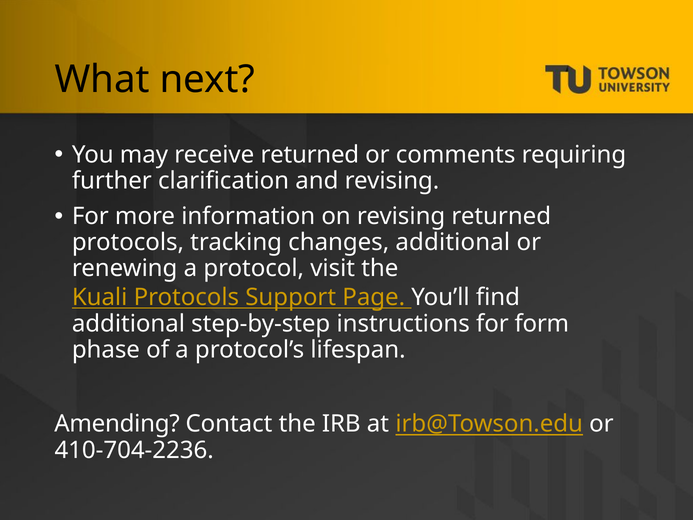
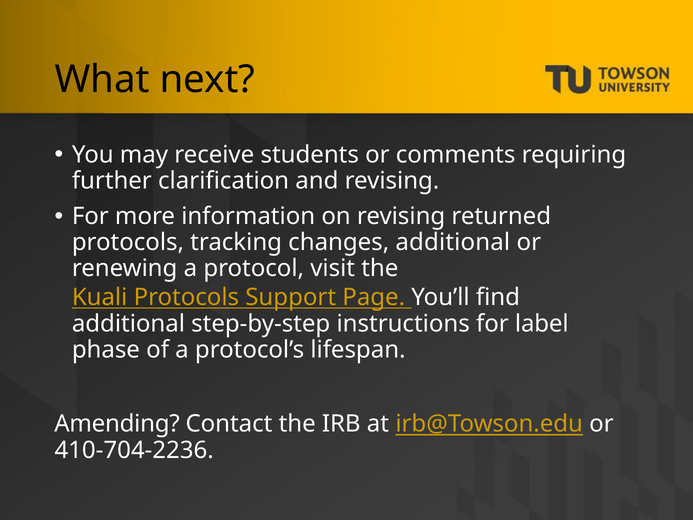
receive returned: returned -> students
form: form -> label
